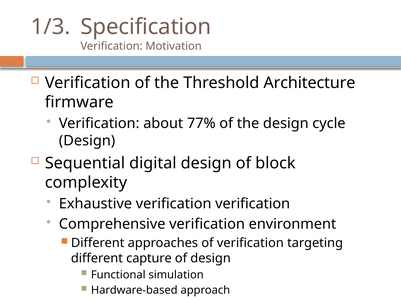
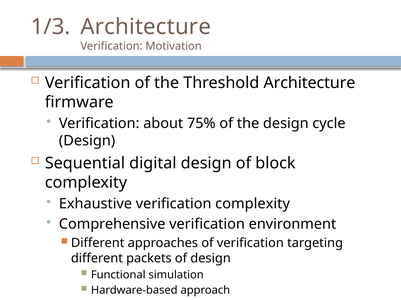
1/3 Specification: Specification -> Architecture
77%: 77% -> 75%
verification verification: verification -> complexity
capture: capture -> packets
